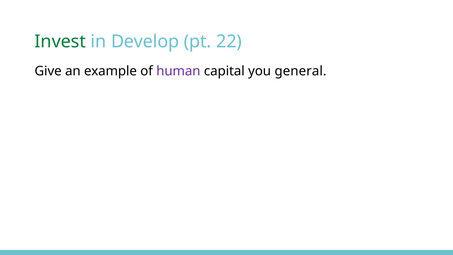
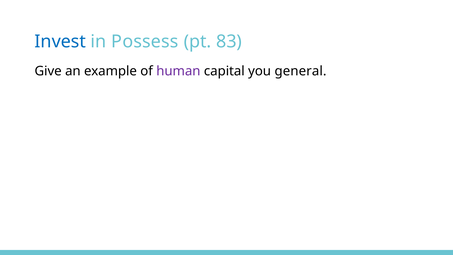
Invest colour: green -> blue
Develop: Develop -> Possess
22: 22 -> 83
